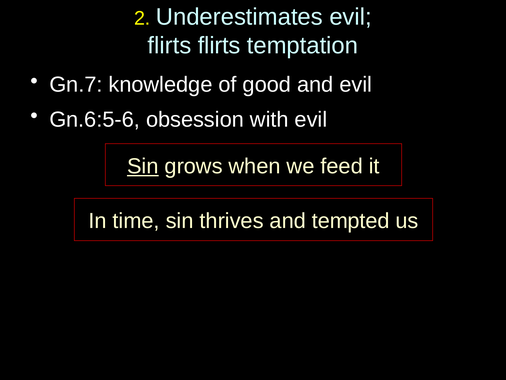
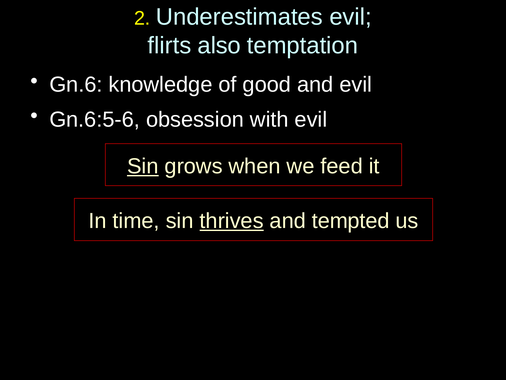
flirts flirts: flirts -> also
Gn.7: Gn.7 -> Gn.6
thrives underline: none -> present
